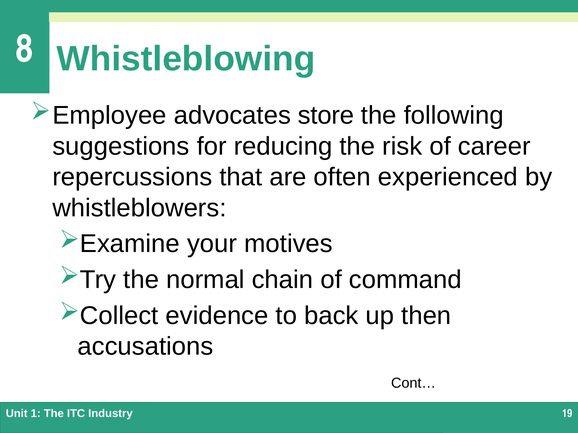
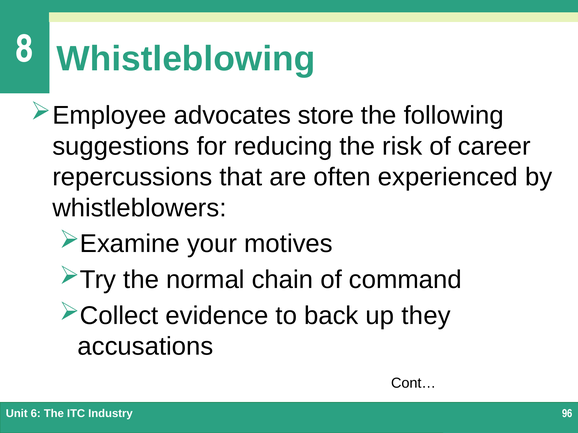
then: then -> they
1: 1 -> 6
19: 19 -> 96
